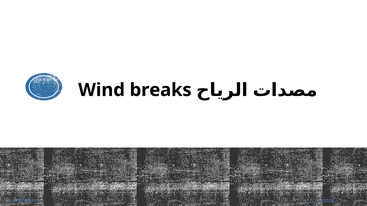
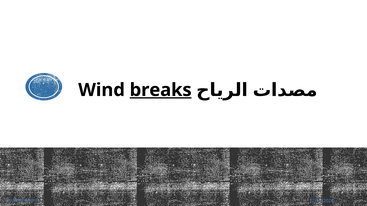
breaks underline: none -> present
